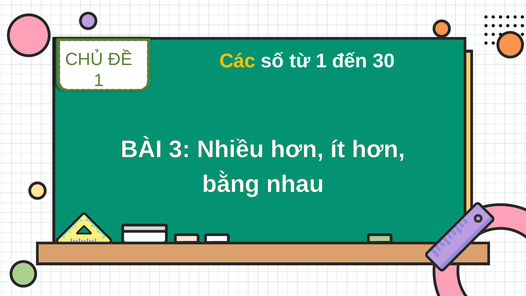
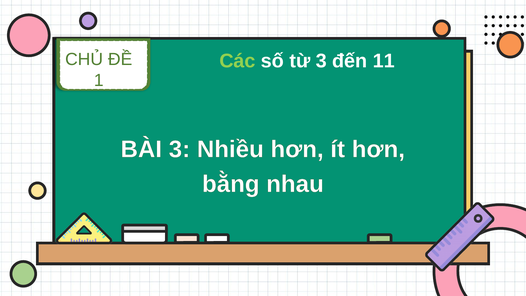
Các colour: yellow -> light green
từ 1: 1 -> 3
30: 30 -> 11
